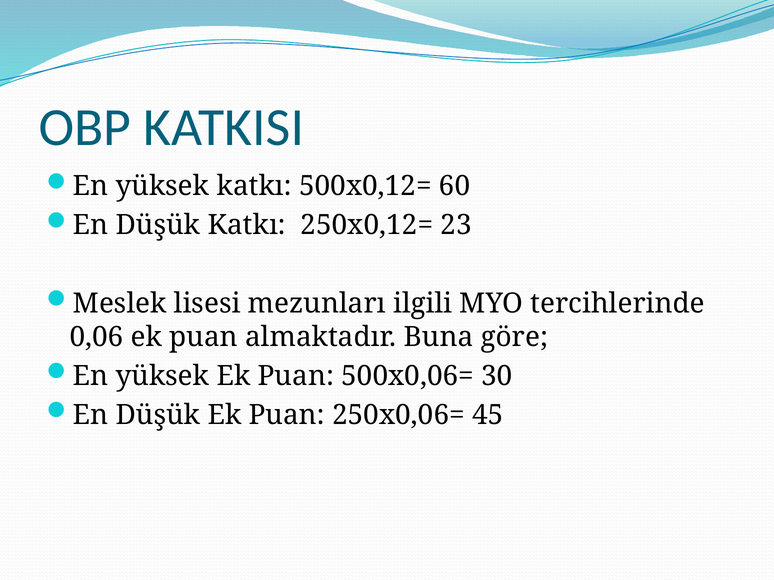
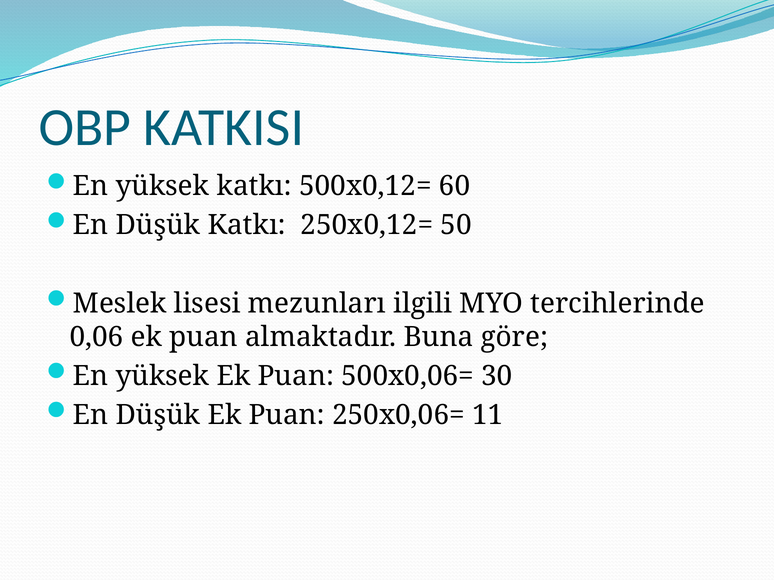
23: 23 -> 50
45: 45 -> 11
